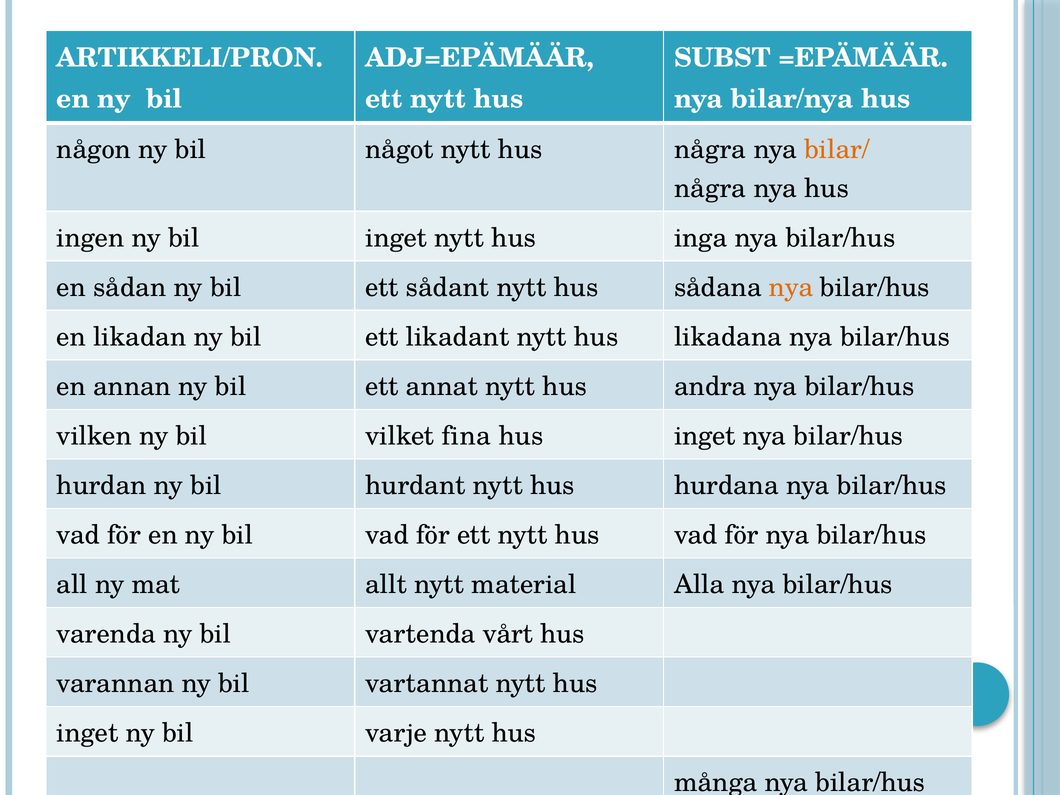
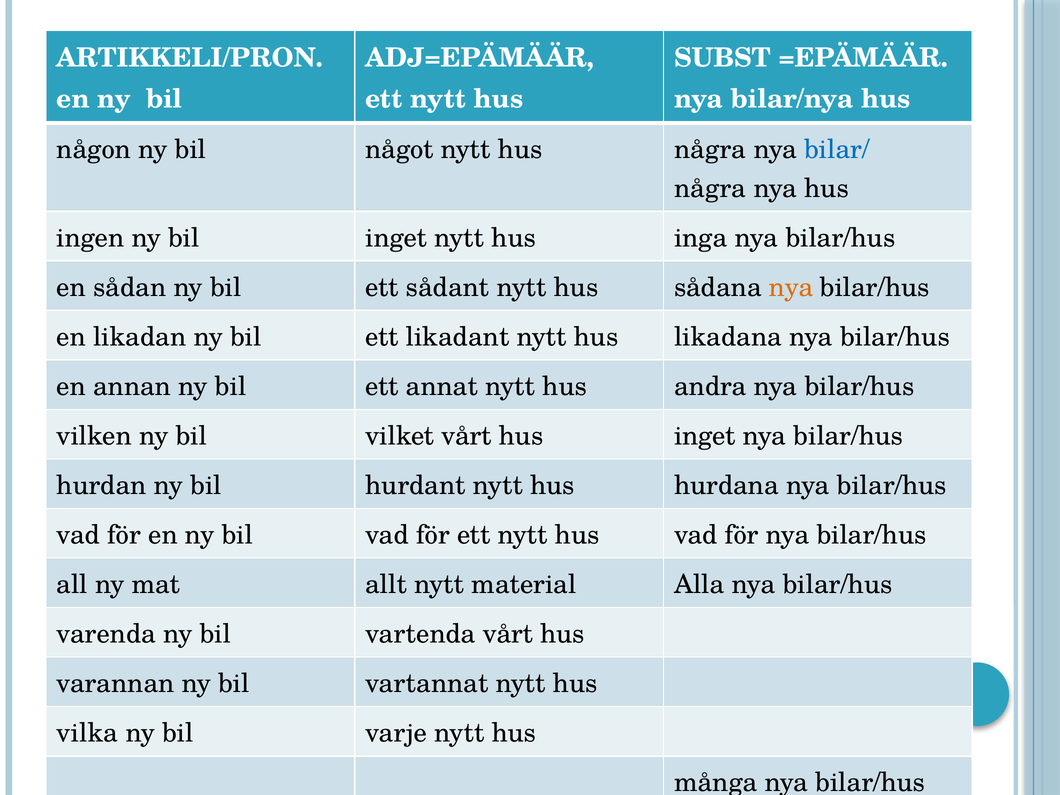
bilar/ colour: orange -> blue
vilket fina: fina -> vårt
inget at (87, 733): inget -> vilka
